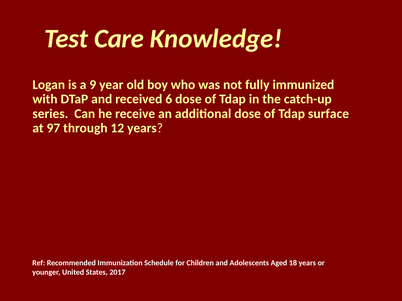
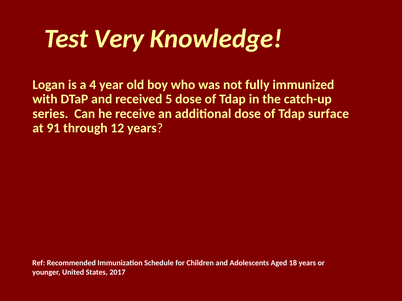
Care: Care -> Very
9: 9 -> 4
6: 6 -> 5
97: 97 -> 91
